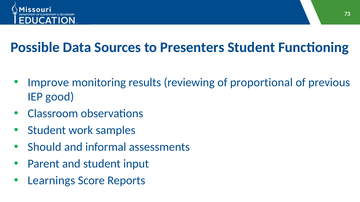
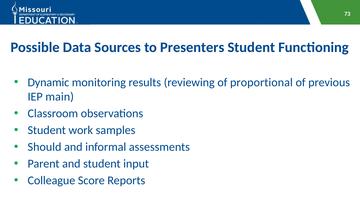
Improve: Improve -> Dynamic
good: good -> main
Learnings: Learnings -> Colleague
